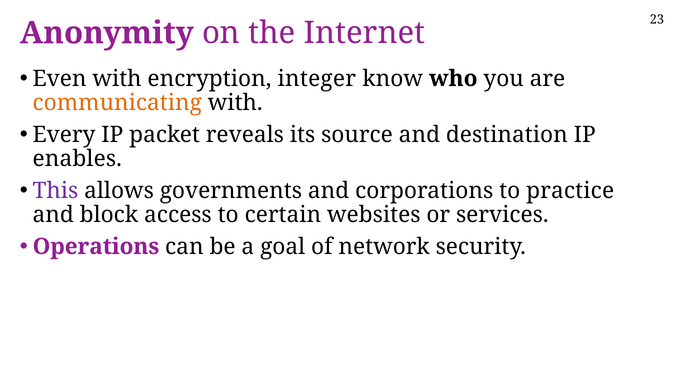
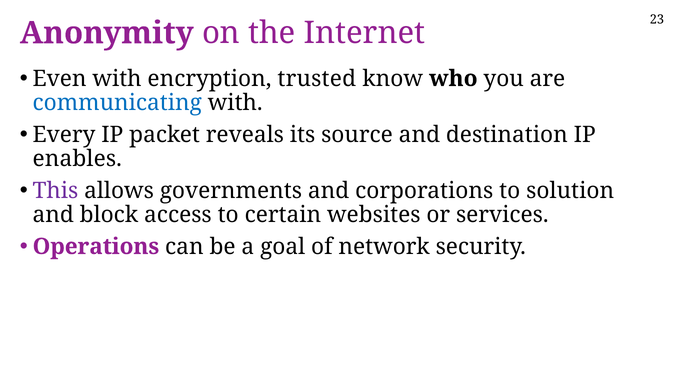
integer: integer -> trusted
communicating colour: orange -> blue
practice: practice -> solution
